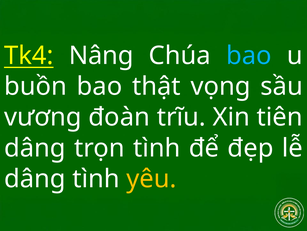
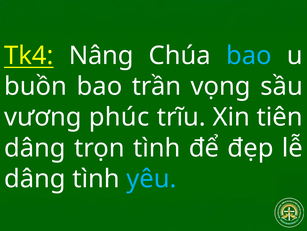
thật: thật -> trần
đoàn: đoàn -> phúc
yêu colour: yellow -> light blue
